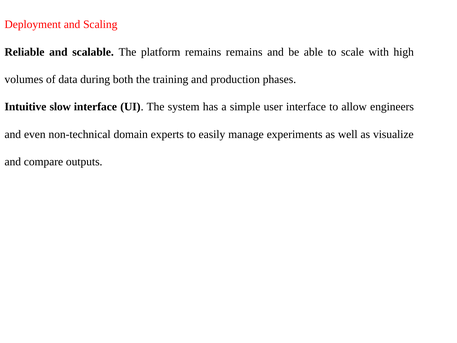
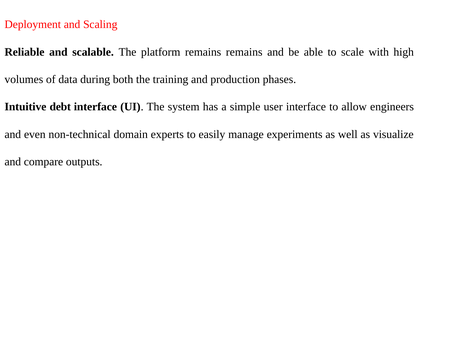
slow: slow -> debt
